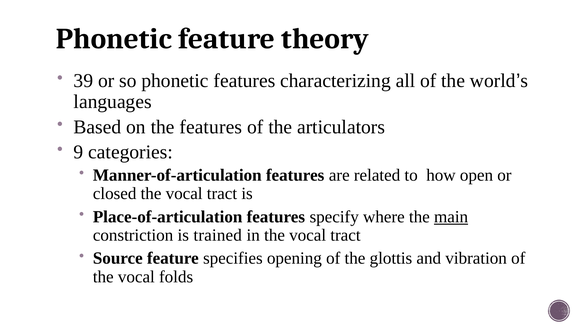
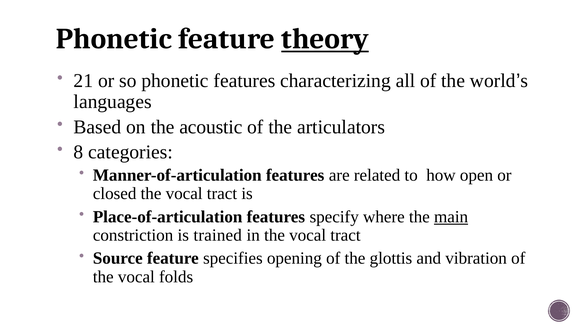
theory underline: none -> present
39: 39 -> 21
the features: features -> acoustic
9: 9 -> 8
